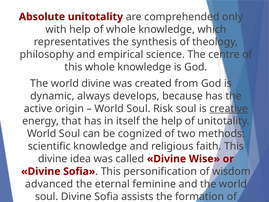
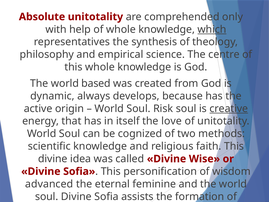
which underline: none -> present
world divine: divine -> based
the help: help -> love
